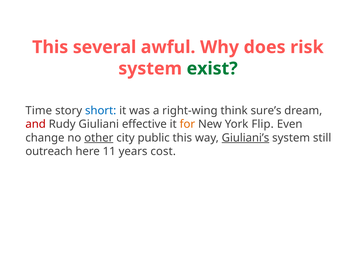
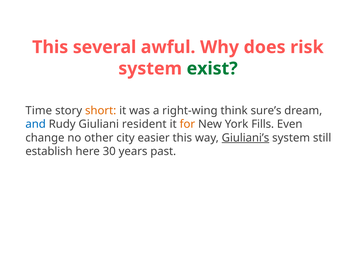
short colour: blue -> orange
and colour: red -> blue
effective: effective -> resident
Flip: Flip -> Fills
other underline: present -> none
public: public -> easier
outreach: outreach -> establish
11: 11 -> 30
cost: cost -> past
